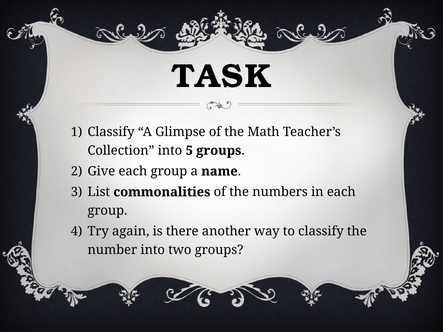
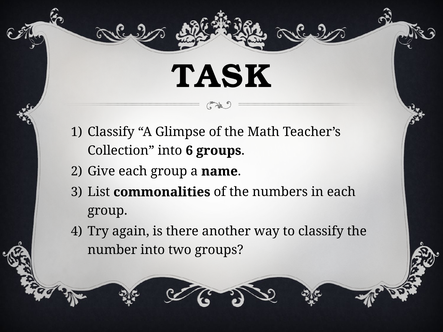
5: 5 -> 6
